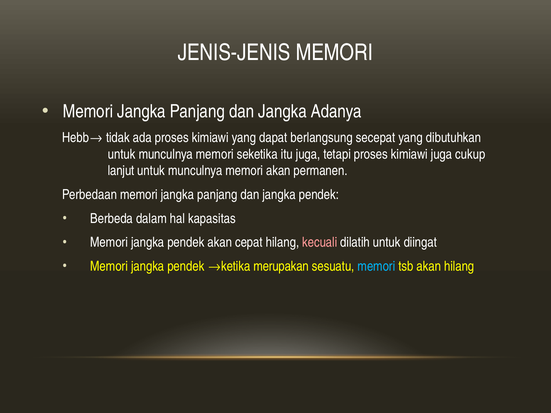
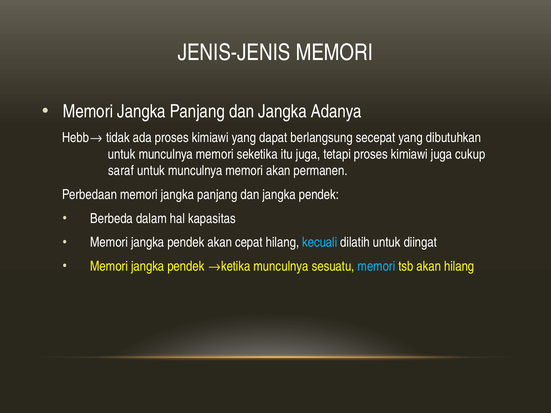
lanjut: lanjut -> saraf
kecuali colour: pink -> light blue
→ketika merupakan: merupakan -> munculnya
